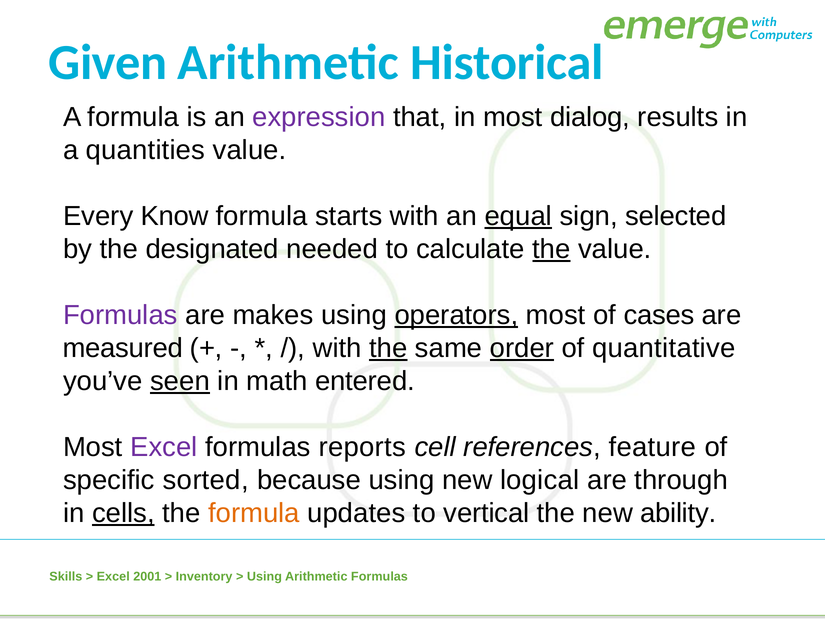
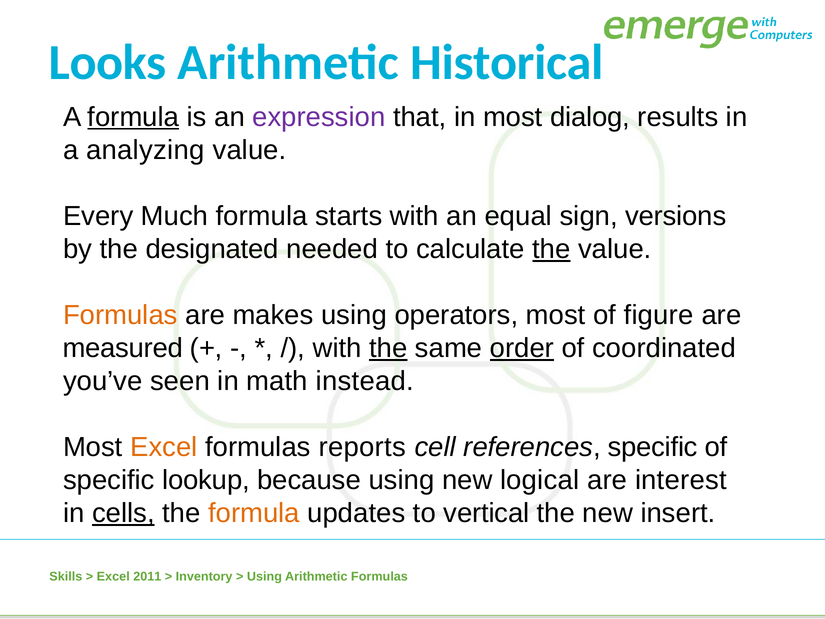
Given: Given -> Looks
formula at (133, 117) underline: none -> present
quantities: quantities -> analyzing
Know: Know -> Much
equal underline: present -> none
selected: selected -> versions
Formulas at (120, 315) colour: purple -> orange
operators underline: present -> none
cases: cases -> figure
quantitative: quantitative -> coordinated
seen underline: present -> none
entered: entered -> instead
Excel at (164, 447) colour: purple -> orange
references feature: feature -> specific
sorted: sorted -> lookup
through: through -> interest
ability: ability -> insert
2001: 2001 -> 2011
